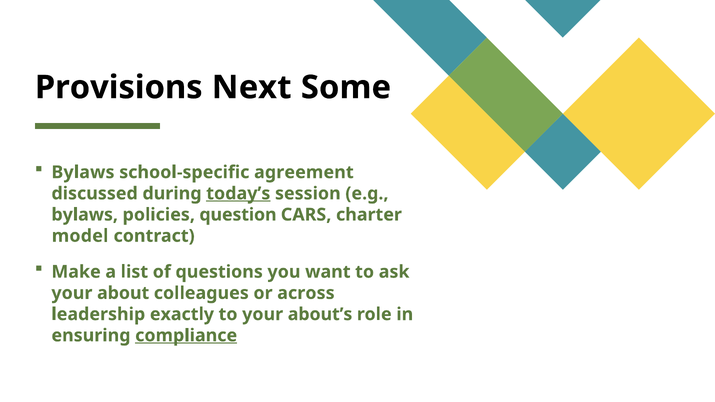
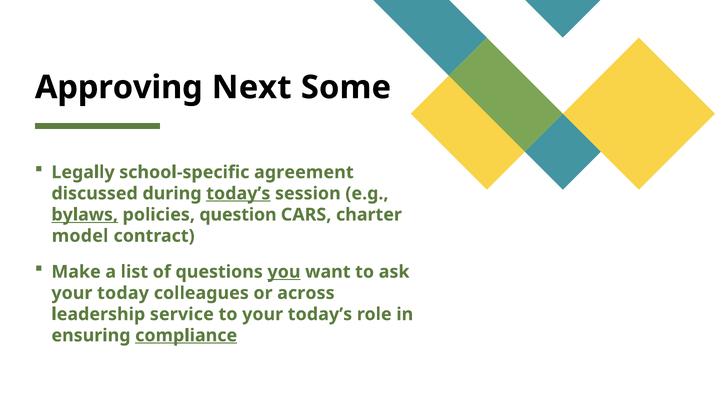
Provisions: Provisions -> Approving
Bylaws at (83, 172): Bylaws -> Legally
bylaws at (85, 215) underline: none -> present
you underline: none -> present
about: about -> today
exactly: exactly -> service
your about’s: about’s -> today’s
